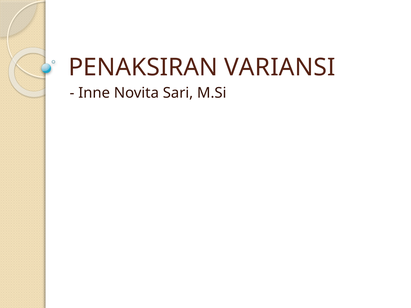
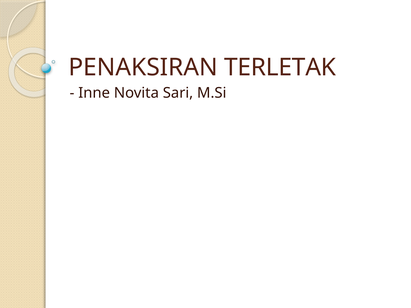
VARIANSI: VARIANSI -> TERLETAK
